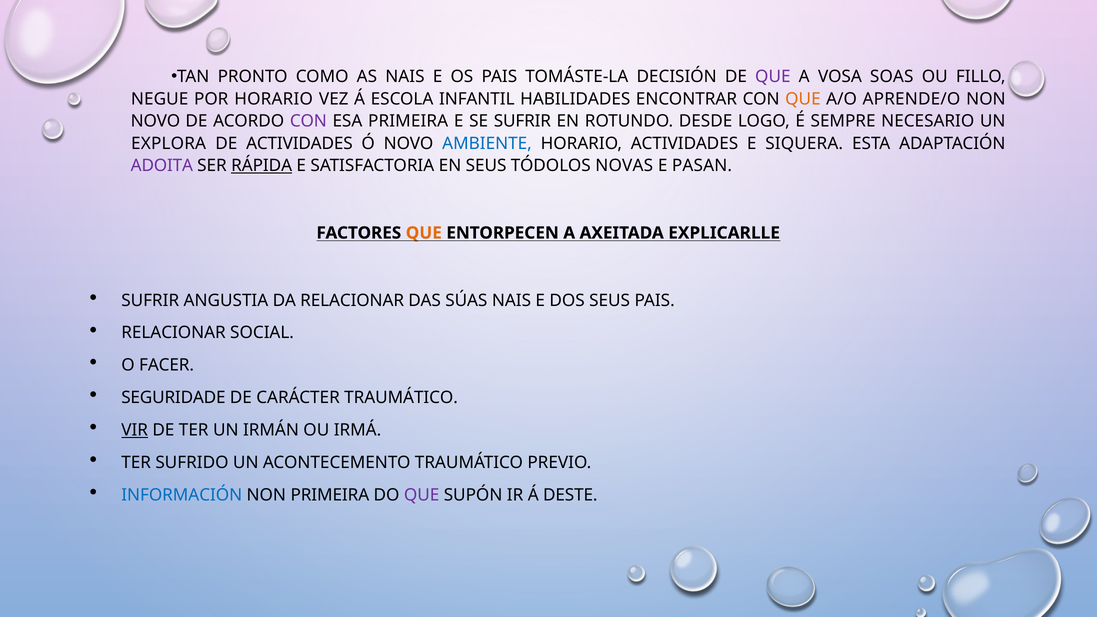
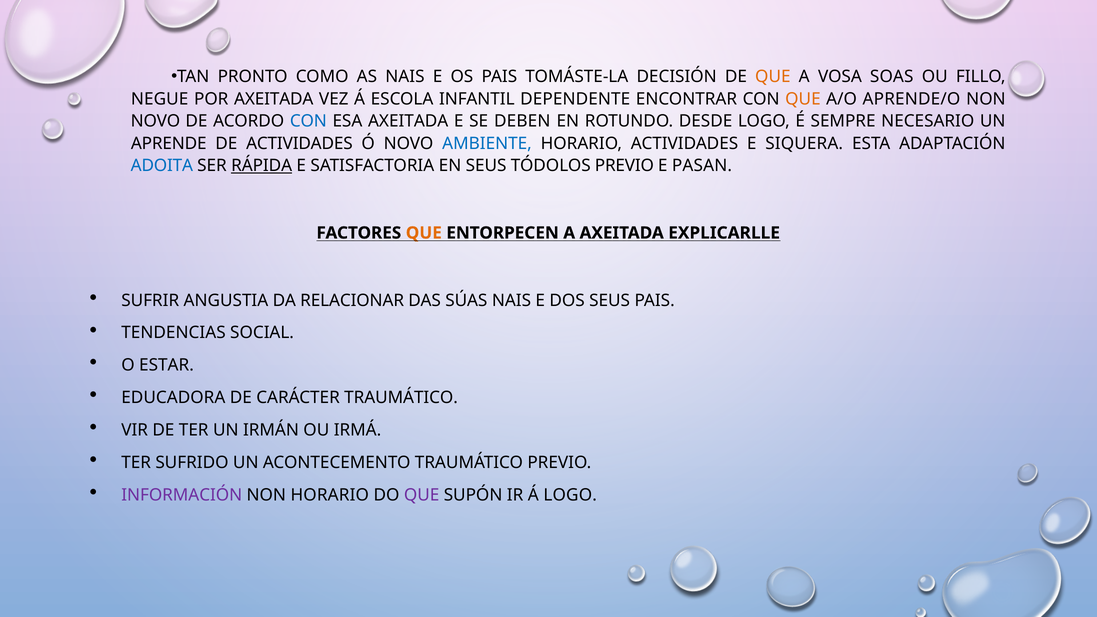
QUE at (773, 77) colour: purple -> orange
POR HORARIO: HORARIO -> AXEITADA
HABILIDADES: HABILIDADES -> DEPENDENTE
CON at (308, 121) colour: purple -> blue
ESA PRIMEIRA: PRIMEIRA -> AXEITADA
SE SUFRIR: SUFRIR -> DEBEN
EXPLORA: EXPLORA -> APRENDE
ADOITA colour: purple -> blue
TÓDOLOS NOVAS: NOVAS -> PREVIO
RELACIONAR at (174, 333): RELACIONAR -> TENDENCIAS
FACER: FACER -> ESTAR
SEGURIDADE: SEGURIDADE -> EDUCADORA
VIR underline: present -> none
INFORMACIÓN colour: blue -> purple
NON PRIMEIRA: PRIMEIRA -> HORARIO
Á DESTE: DESTE -> LOGO
